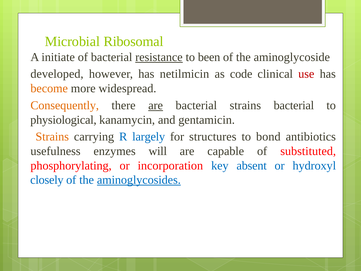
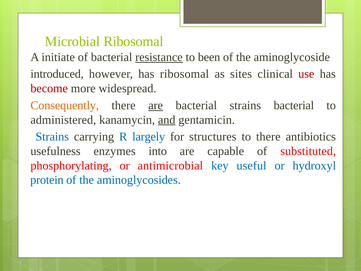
developed: developed -> introduced
has netilmicin: netilmicin -> ribosomal
code: code -> sites
become colour: orange -> red
physiological: physiological -> administered
and underline: none -> present
Strains at (52, 137) colour: orange -> blue
to bond: bond -> there
will: will -> into
incorporation: incorporation -> antimicrobial
absent: absent -> useful
closely: closely -> protein
aminoglycosides underline: present -> none
